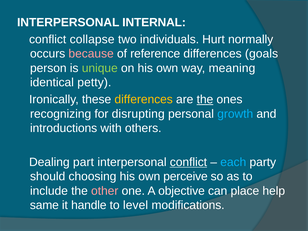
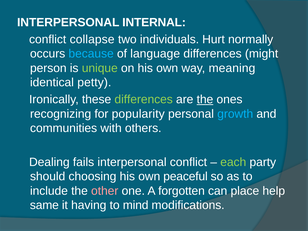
because colour: pink -> light blue
reference: reference -> language
goals: goals -> might
differences at (144, 99) colour: yellow -> light green
disrupting: disrupting -> popularity
introductions: introductions -> communities
part: part -> fails
conflict at (188, 162) underline: present -> none
each colour: light blue -> light green
perceive: perceive -> peaceful
objective: objective -> forgotten
handle: handle -> having
level: level -> mind
